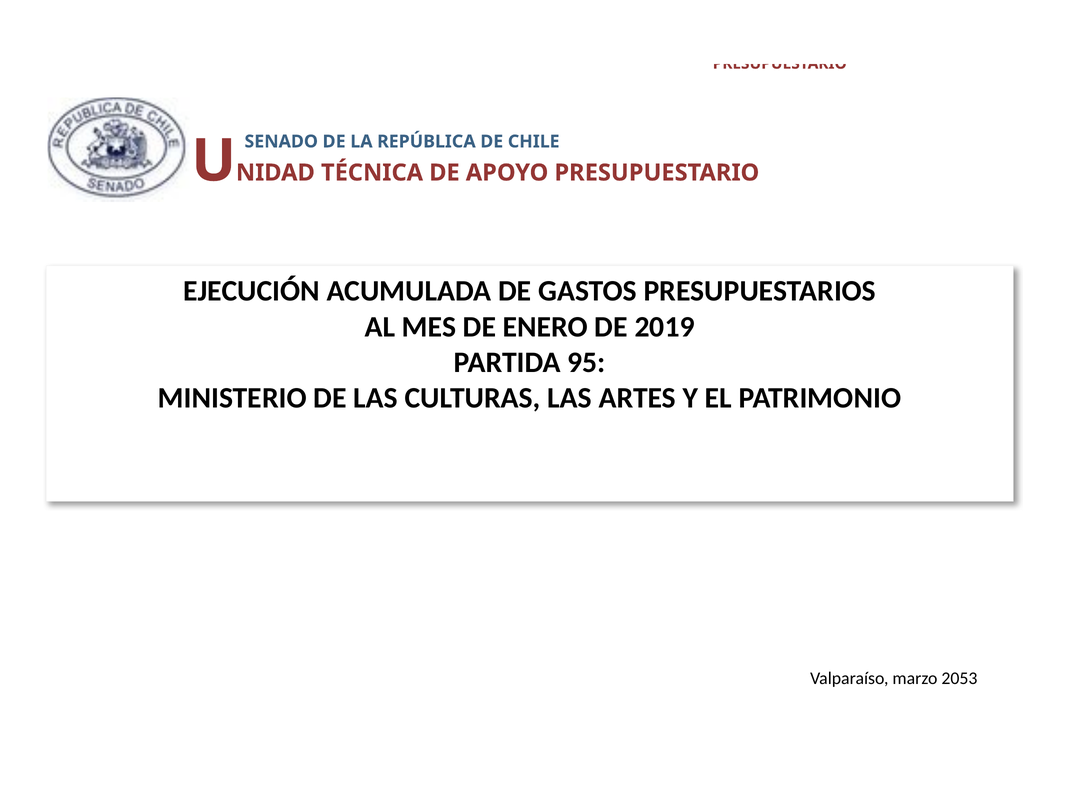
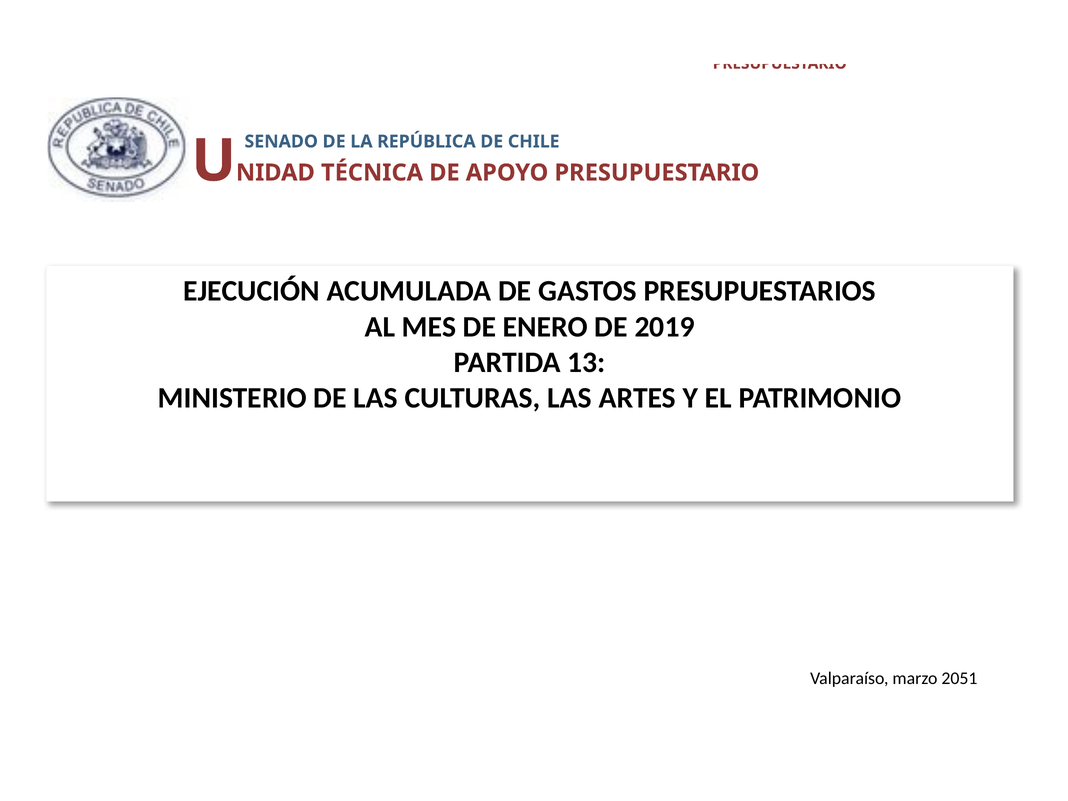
95: 95 -> 13
2053: 2053 -> 2051
